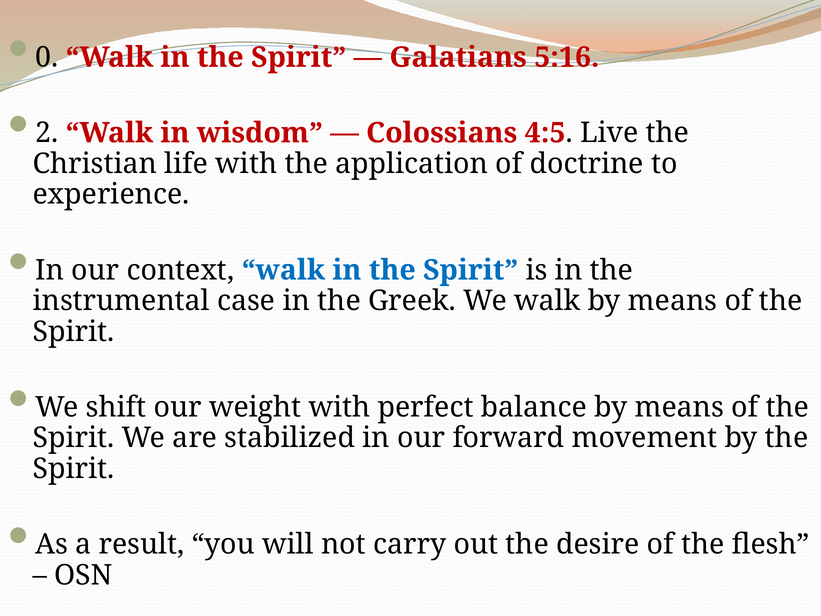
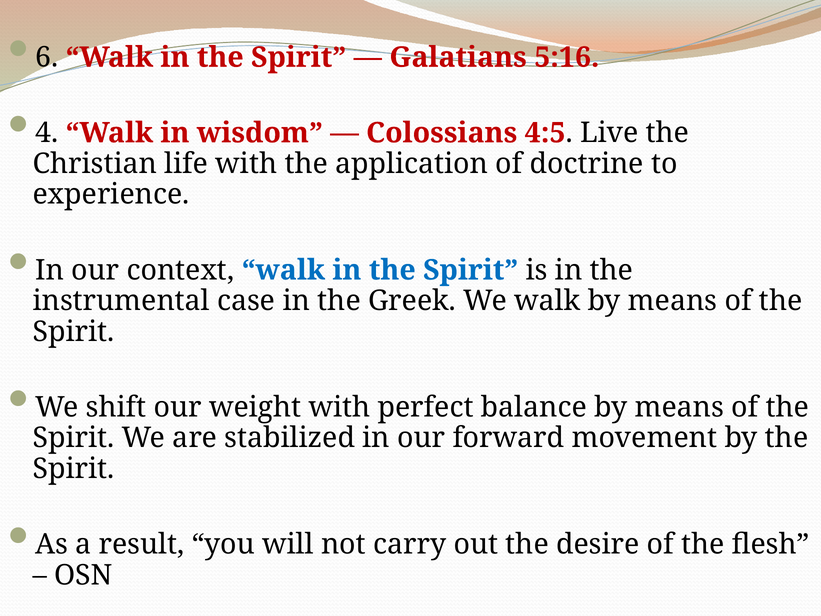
0: 0 -> 6
2: 2 -> 4
